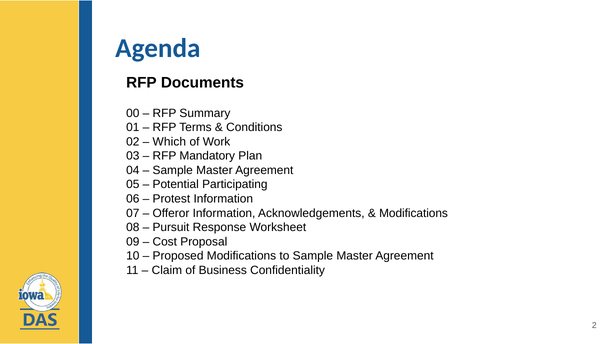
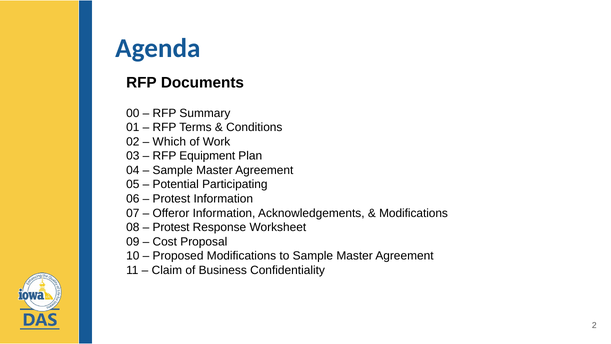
Mandatory: Mandatory -> Equipment
Pursuit at (171, 227): Pursuit -> Protest
